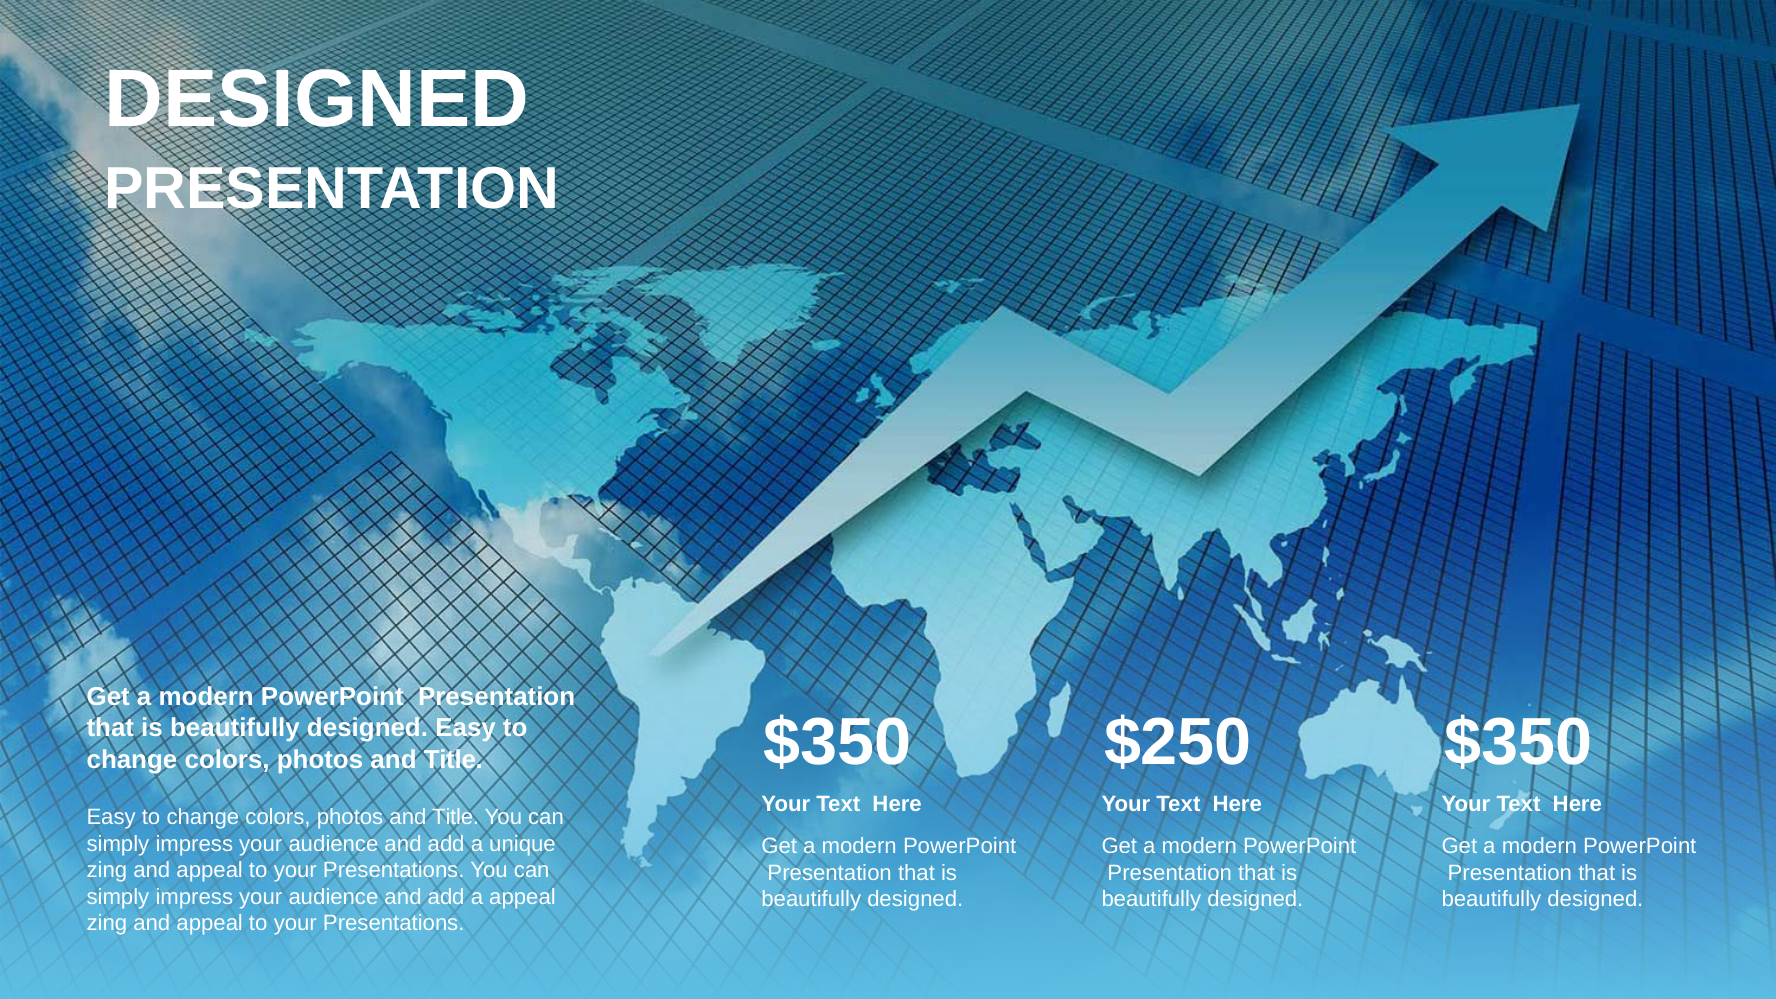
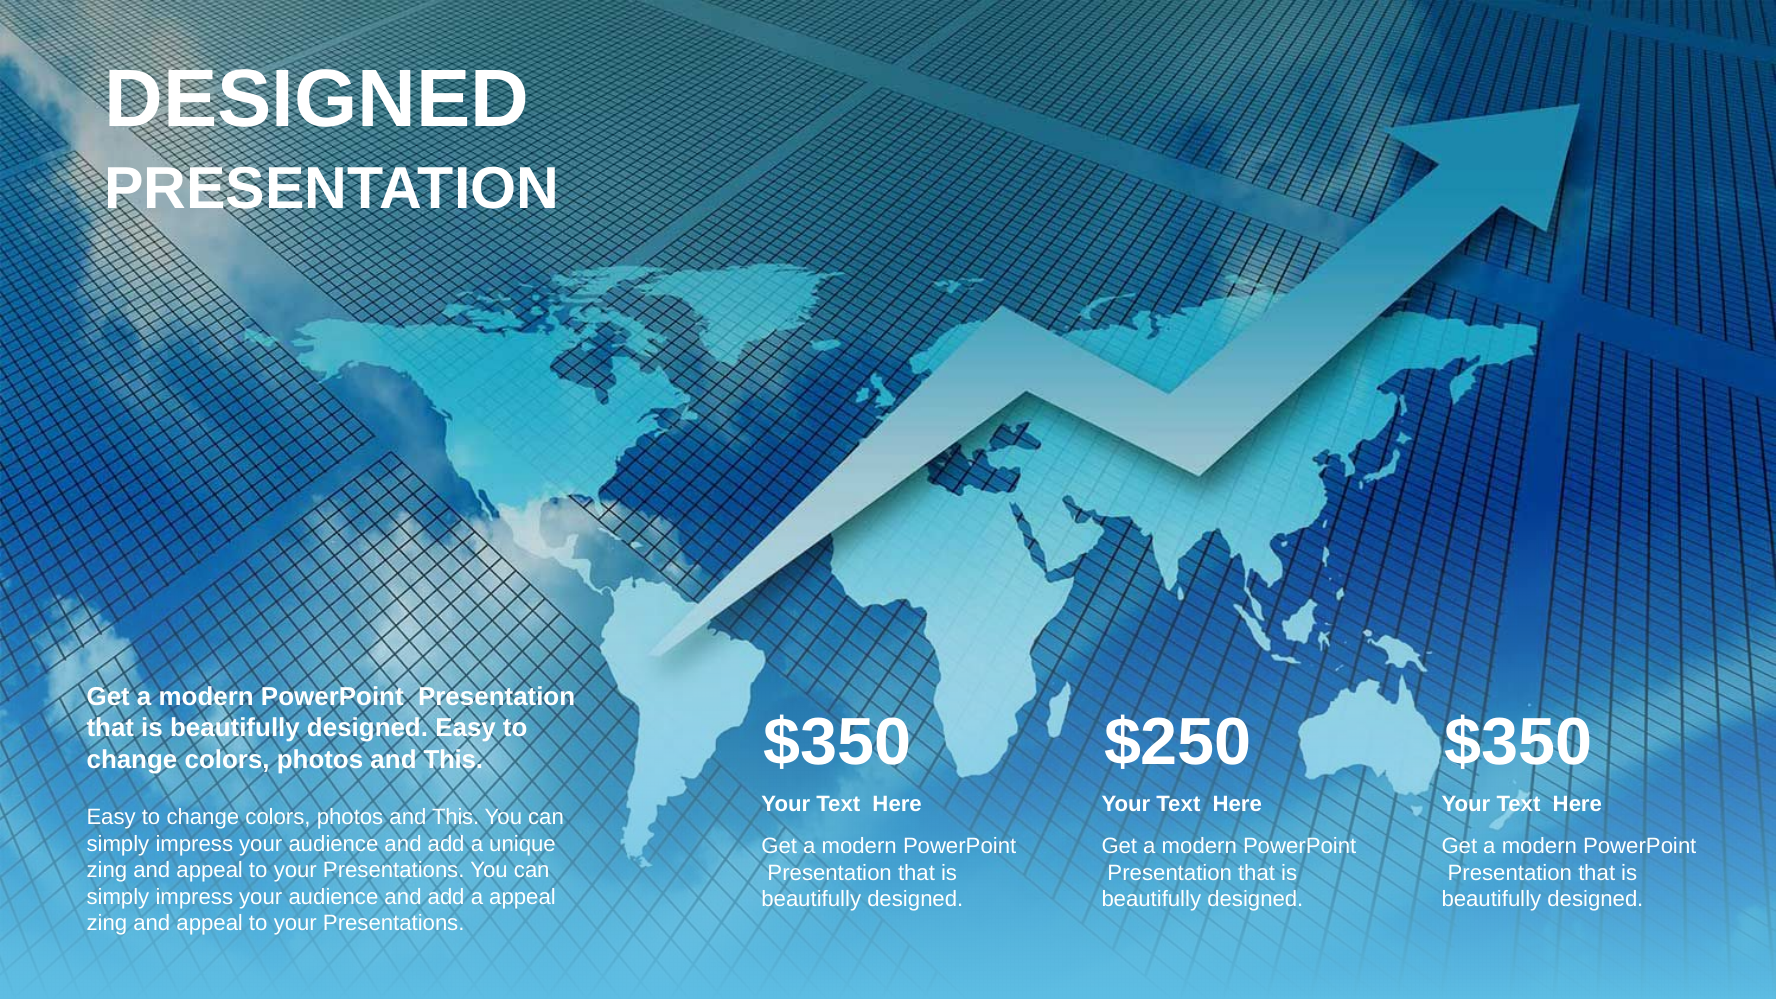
Title at (453, 759): Title -> This
Title at (456, 817): Title -> This
